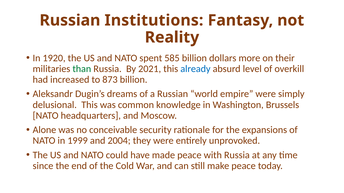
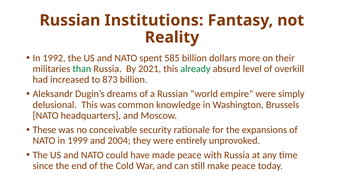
1920: 1920 -> 1992
already colour: blue -> green
Alone: Alone -> These
